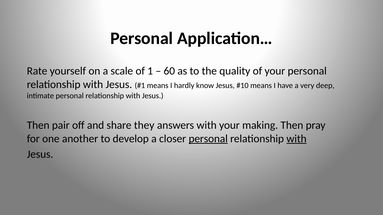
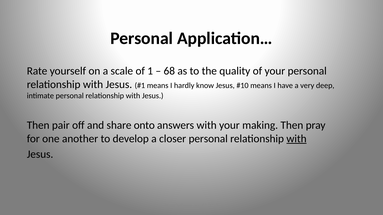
60: 60 -> 68
they: they -> onto
personal at (208, 139) underline: present -> none
